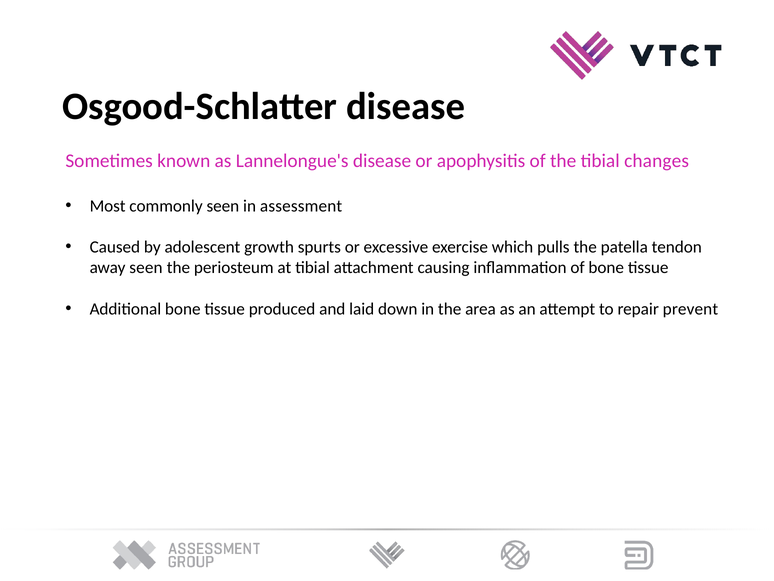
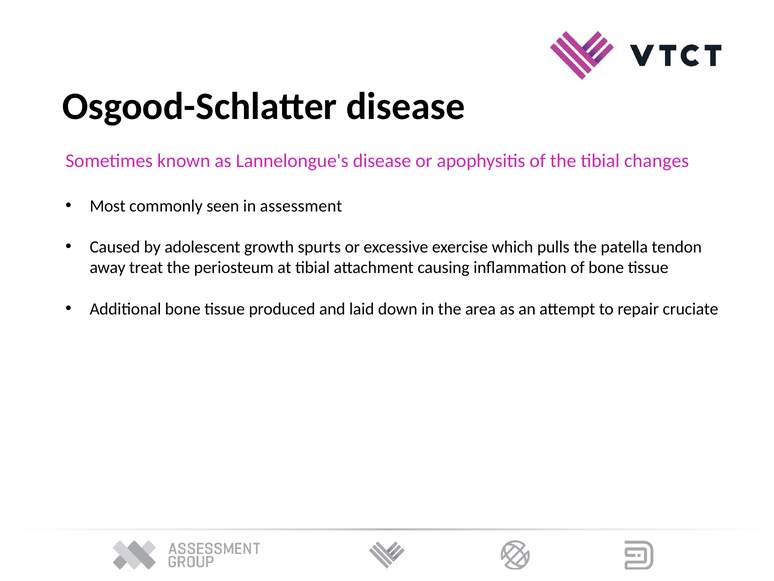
away seen: seen -> treat
prevent: prevent -> cruciate
